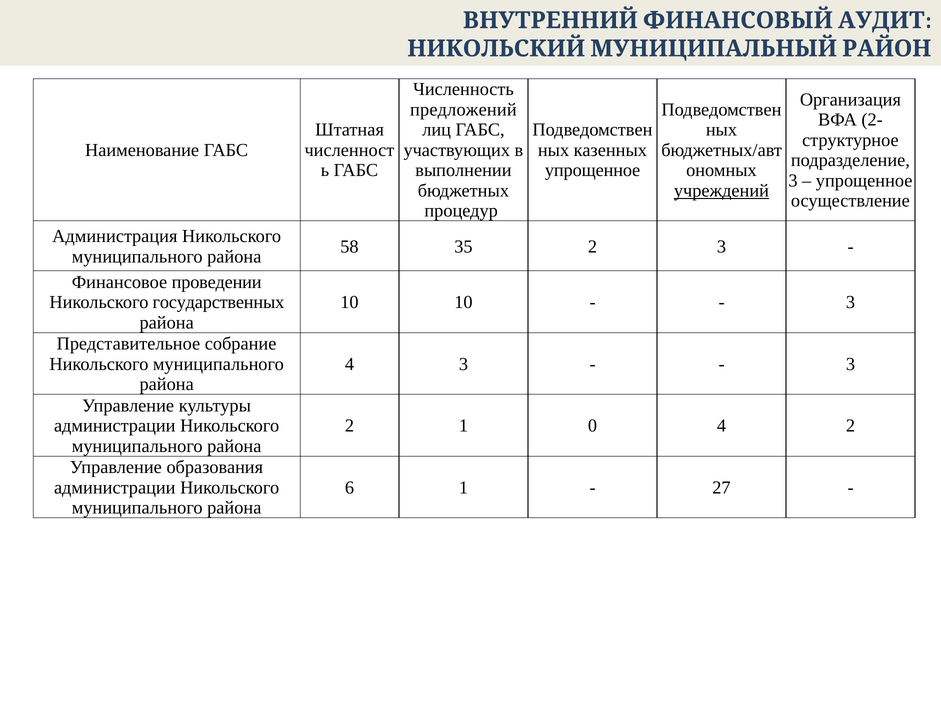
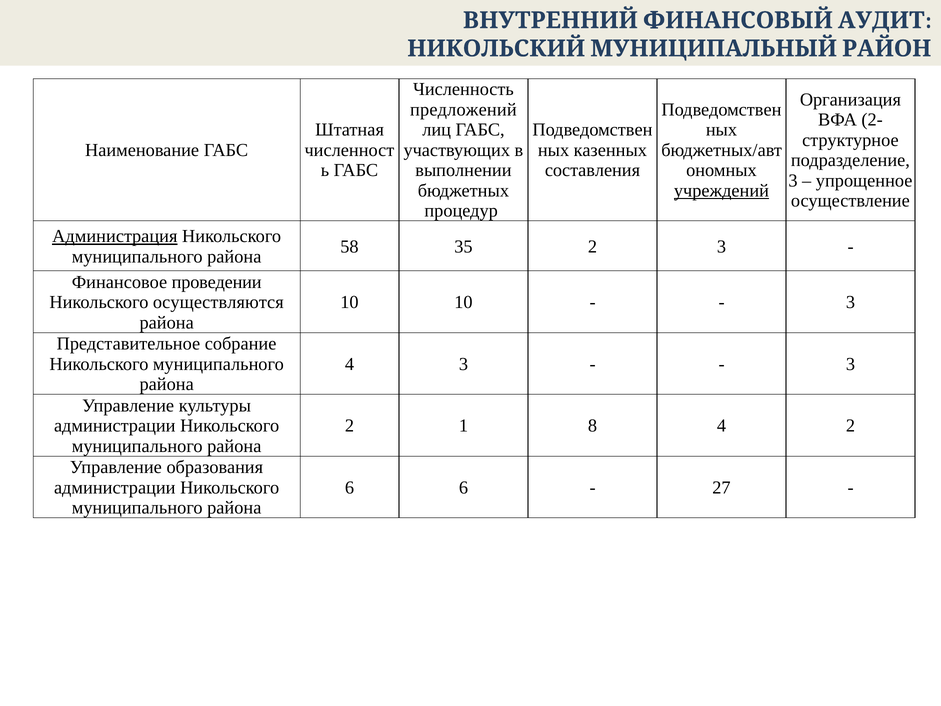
упрощенное at (593, 170): упрощенное -> составления
Администрация underline: none -> present
государственных: государственных -> осуществляются
0: 0 -> 8
6 1: 1 -> 6
